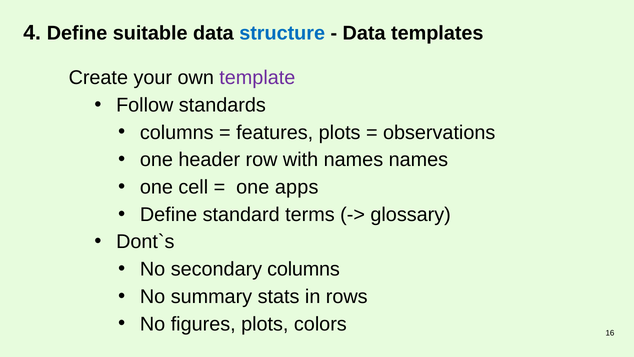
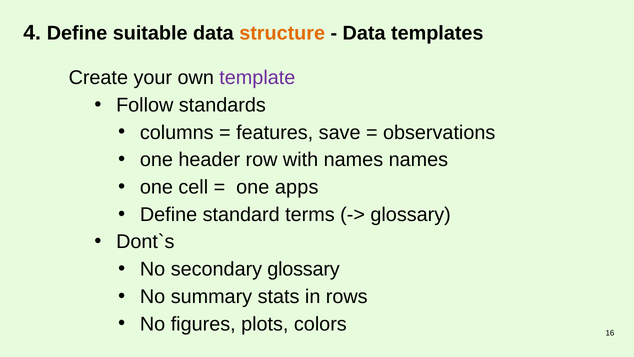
structure colour: blue -> orange
features plots: plots -> save
secondary columns: columns -> glossary
